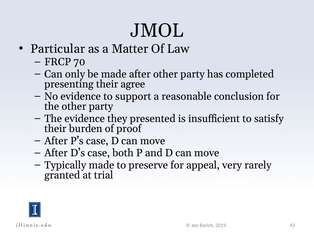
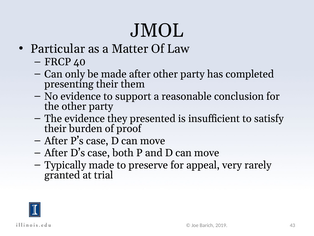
70: 70 -> 40
agree: agree -> them
